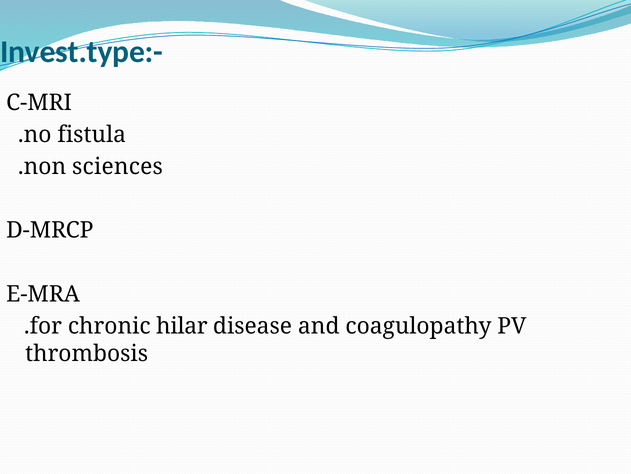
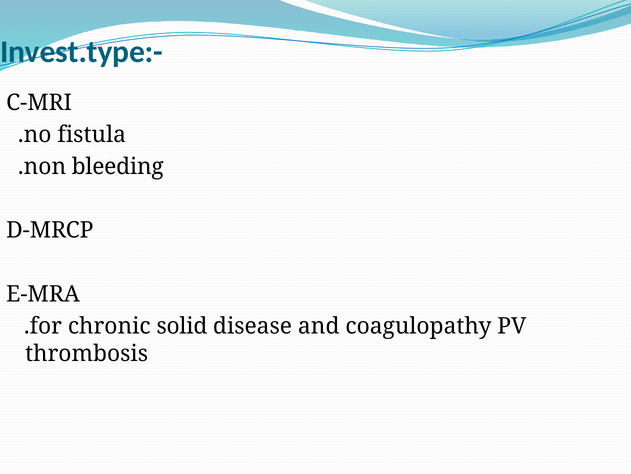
sciences: sciences -> bleeding
hilar: hilar -> solid
